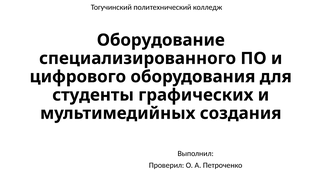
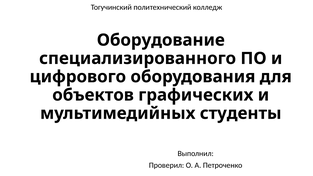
студенты: студенты -> объектов
создания: создания -> студенты
